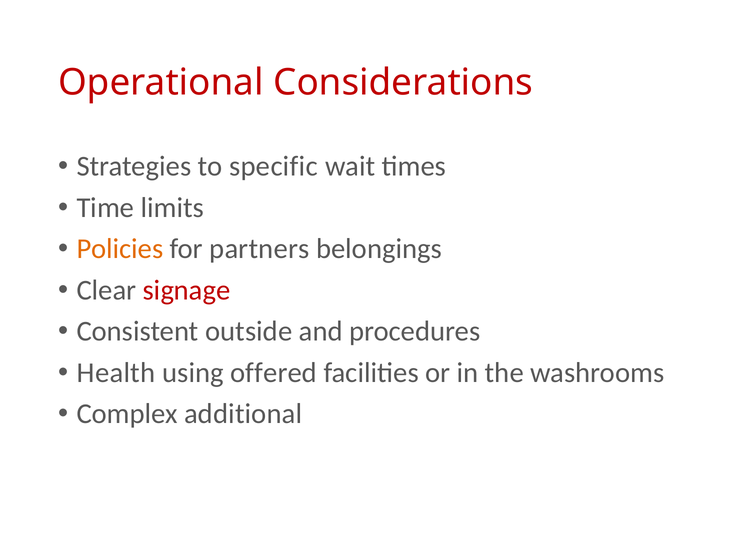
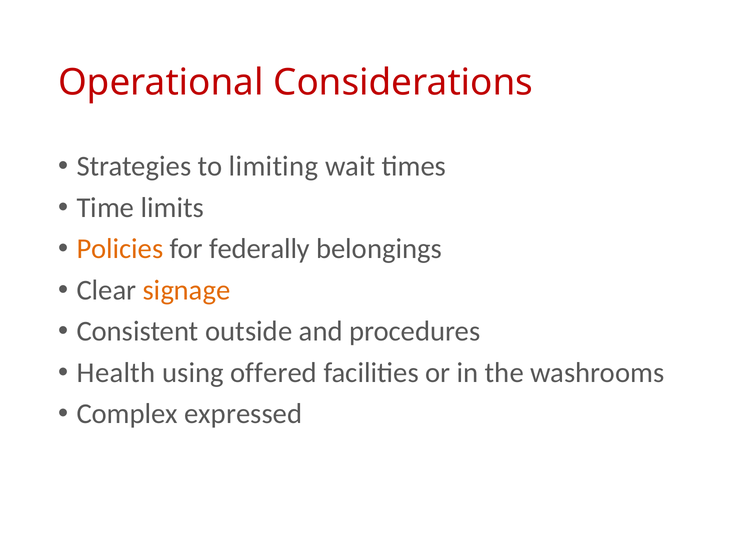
specific: specific -> limiting
partners: partners -> federally
signage colour: red -> orange
additional: additional -> expressed
